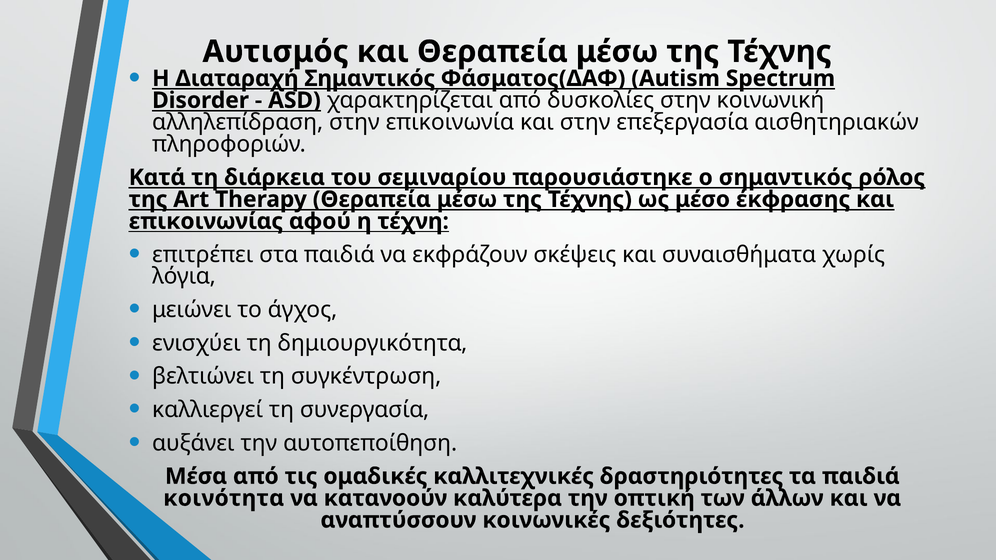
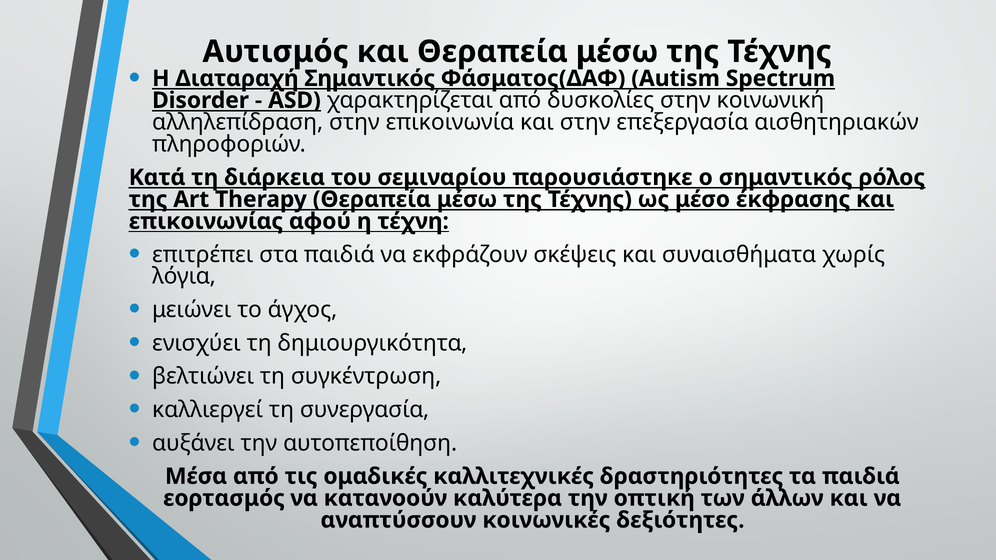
κοινότητα: κοινότητα -> εορτασμός
